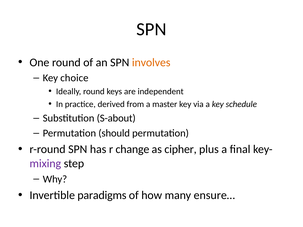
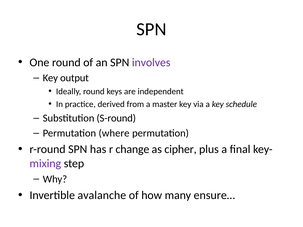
involves colour: orange -> purple
choice: choice -> output
S-about: S-about -> S-round
should: should -> where
paradigms: paradigms -> avalanche
